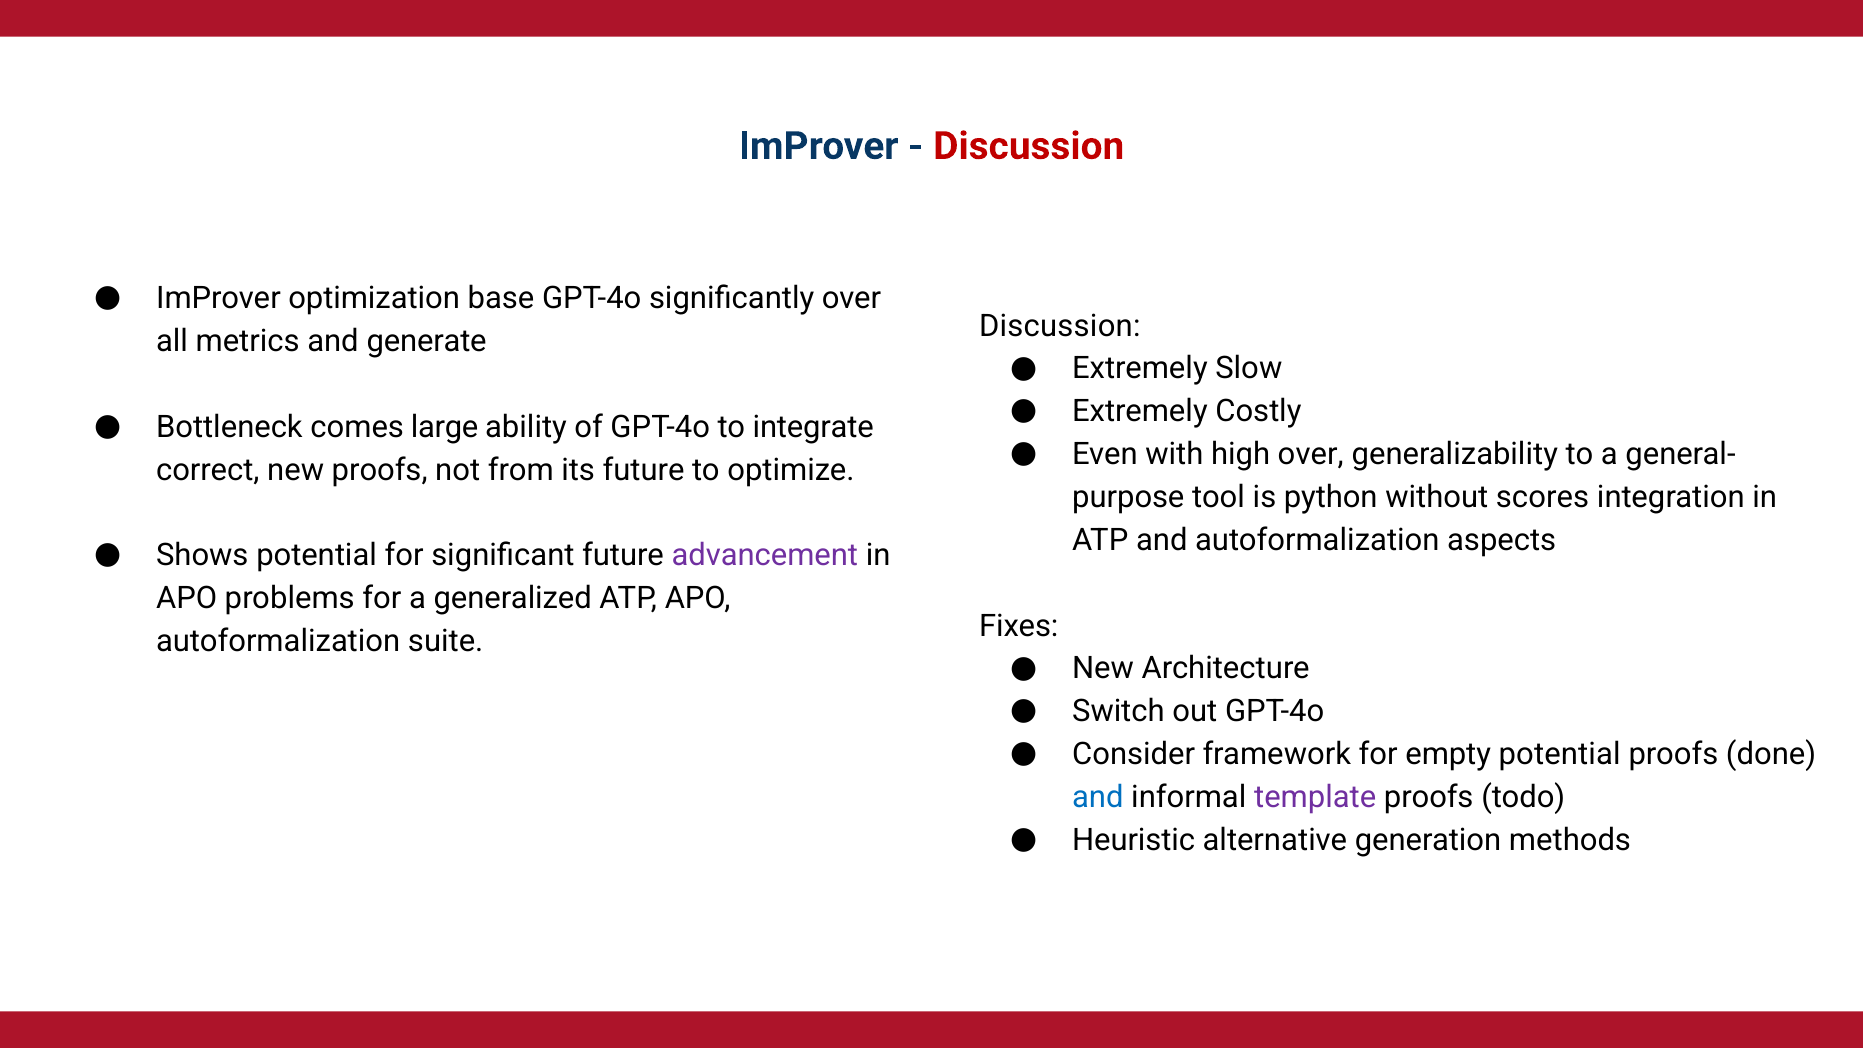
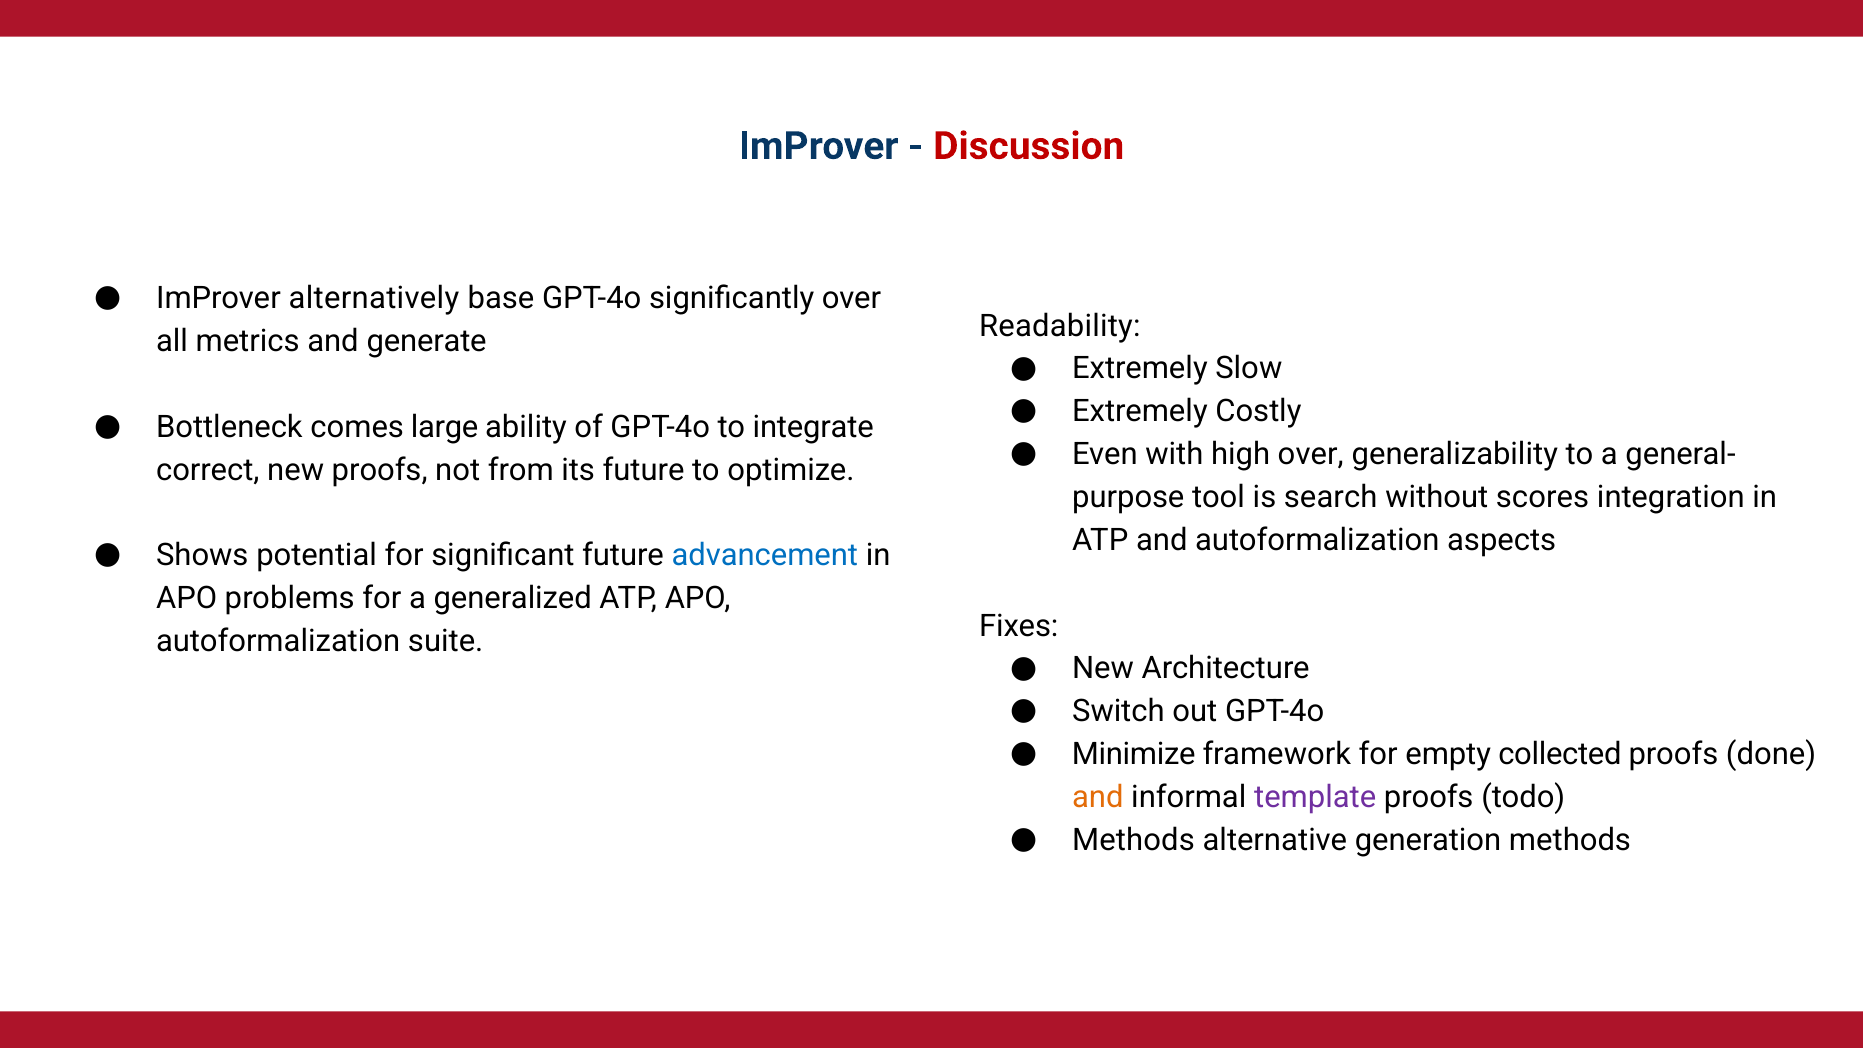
optimization: optimization -> alternatively
Discussion at (1060, 326): Discussion -> Readability
python: python -> search
advancement colour: purple -> blue
Consider: Consider -> Minimize
empty potential: potential -> collected
and at (1098, 797) colour: blue -> orange
Heuristic at (1134, 840): Heuristic -> Methods
